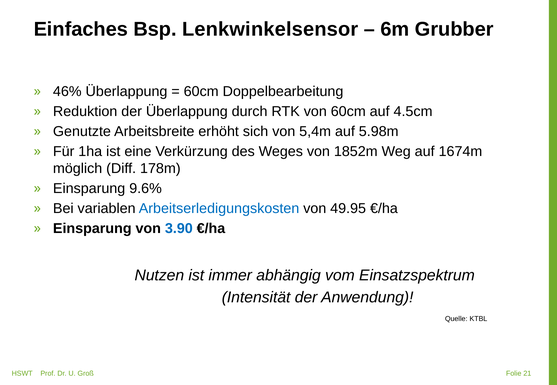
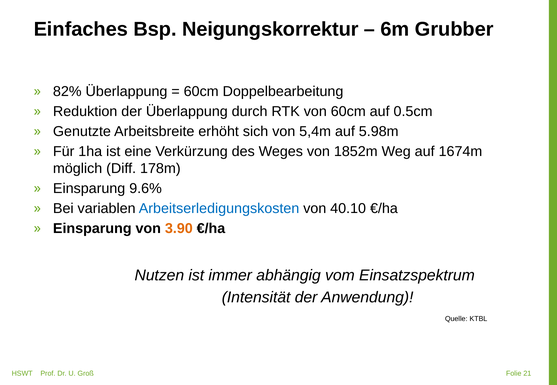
Lenkwinkelsensor: Lenkwinkelsensor -> Neigungskorrektur
46%: 46% -> 82%
4.5cm: 4.5cm -> 0.5cm
49.95: 49.95 -> 40.10
3.90 colour: blue -> orange
